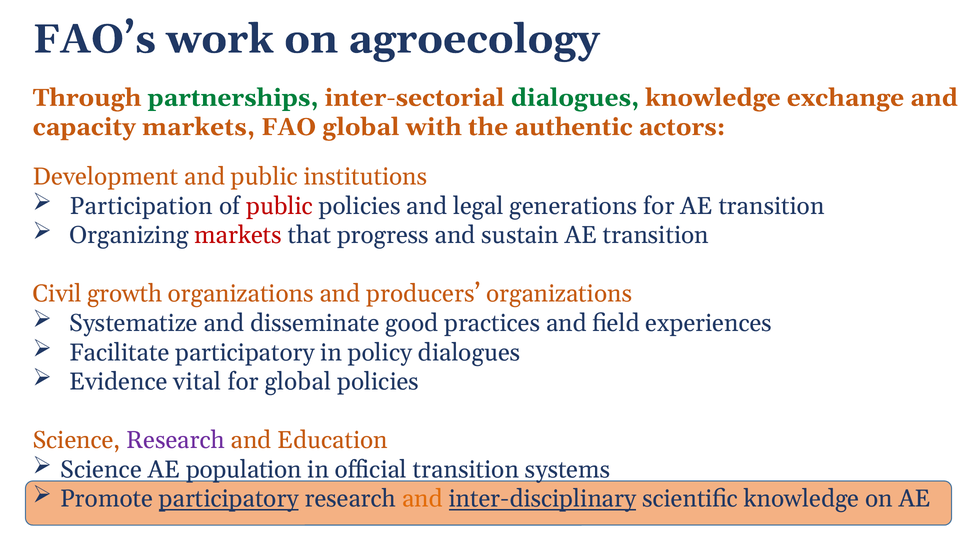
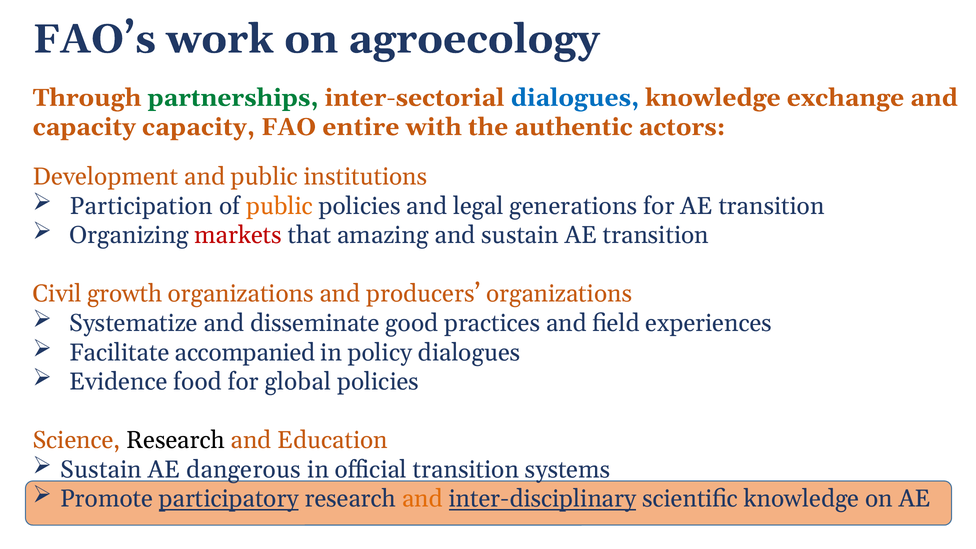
dialogues at (575, 98) colour: green -> blue
capacity markets: markets -> capacity
FAO global: global -> entire
public at (280, 206) colour: red -> orange
progress: progress -> amazing
Facilitate participatory: participatory -> accompanied
vital: vital -> food
Research at (175, 440) colour: purple -> black
Science at (101, 470): Science -> Sustain
population: population -> dangerous
